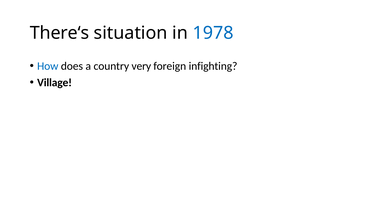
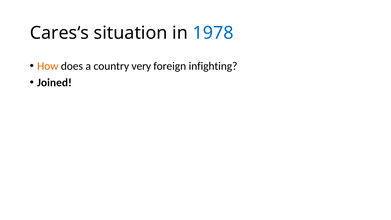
There‘s: There‘s -> Cares‘s
How colour: blue -> orange
Village: Village -> Joined
